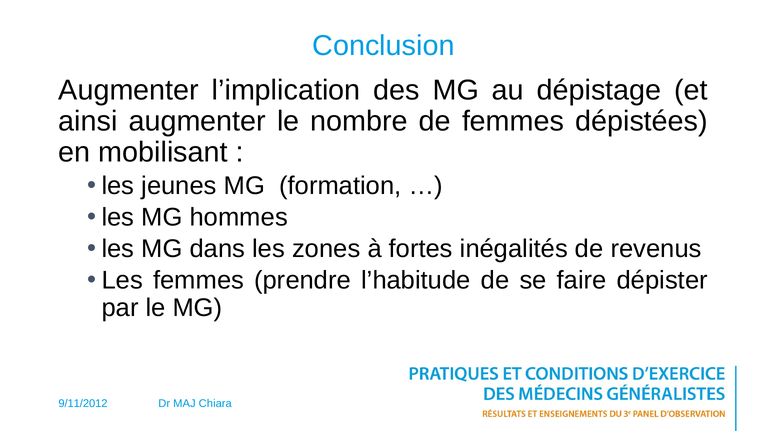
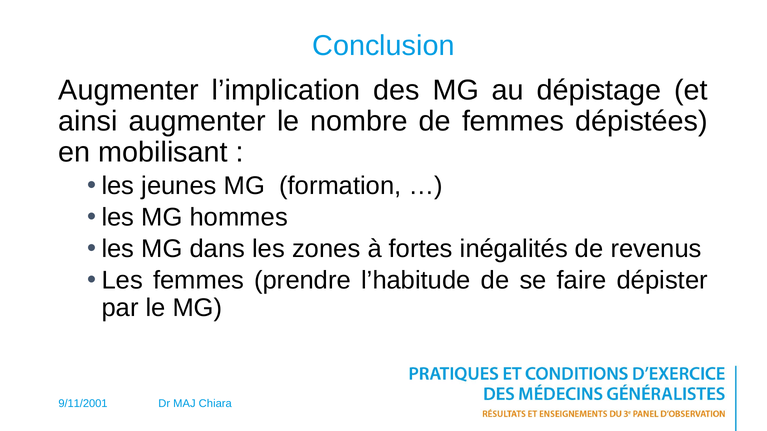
9/11/2012: 9/11/2012 -> 9/11/2001
